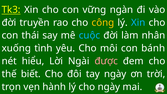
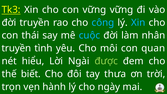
vững ngàn: ngàn -> vững
công colour: yellow -> light blue
xuống at (16, 48): xuống -> truyền
bánh: bánh -> quan
được colour: pink -> light green
tay ngày: ngày -> thưa
